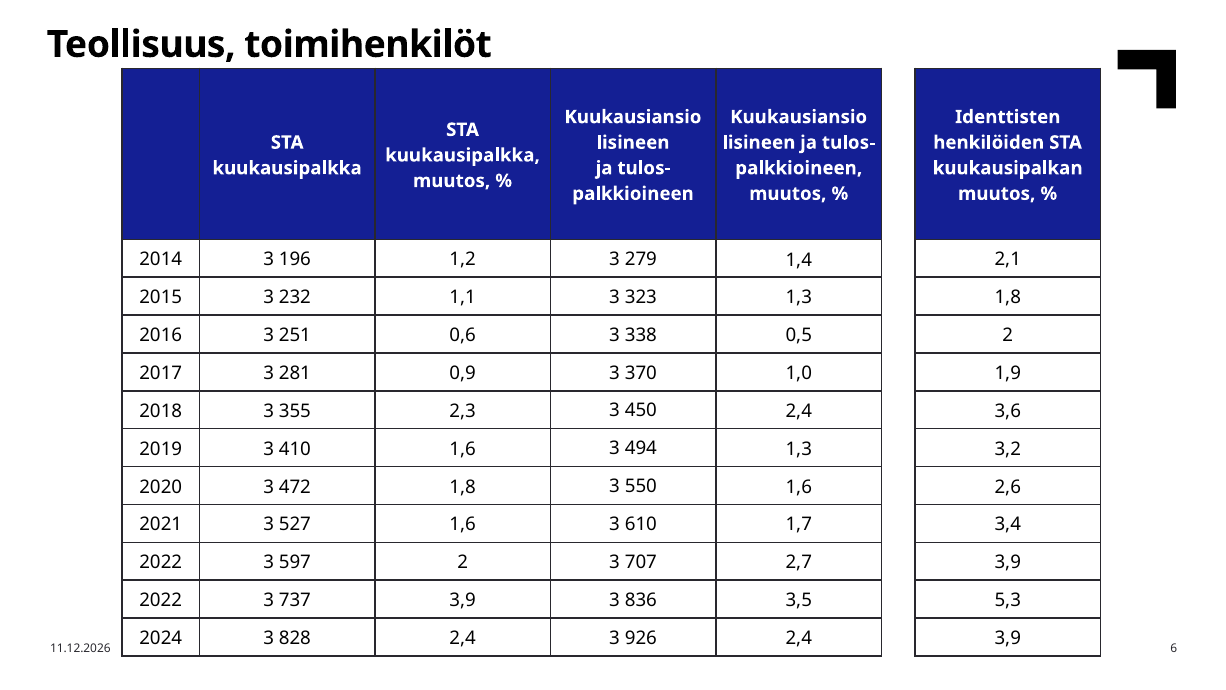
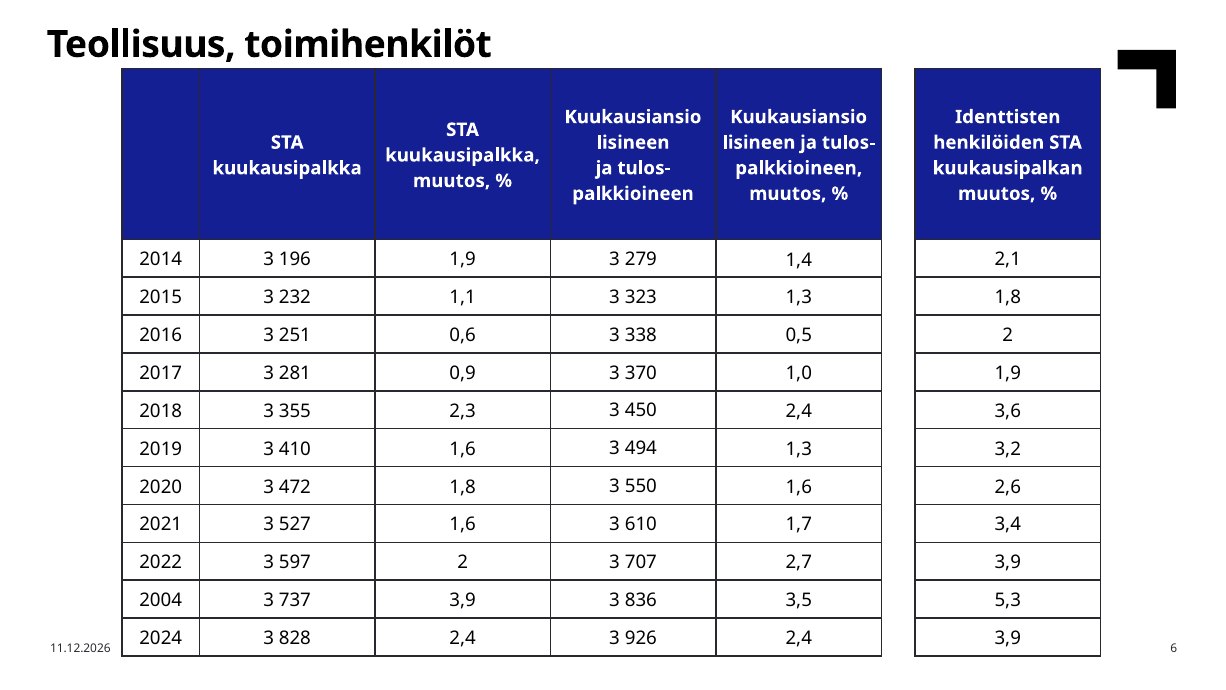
196 1,2: 1,2 -> 1,9
2022 at (161, 600): 2022 -> 2004
